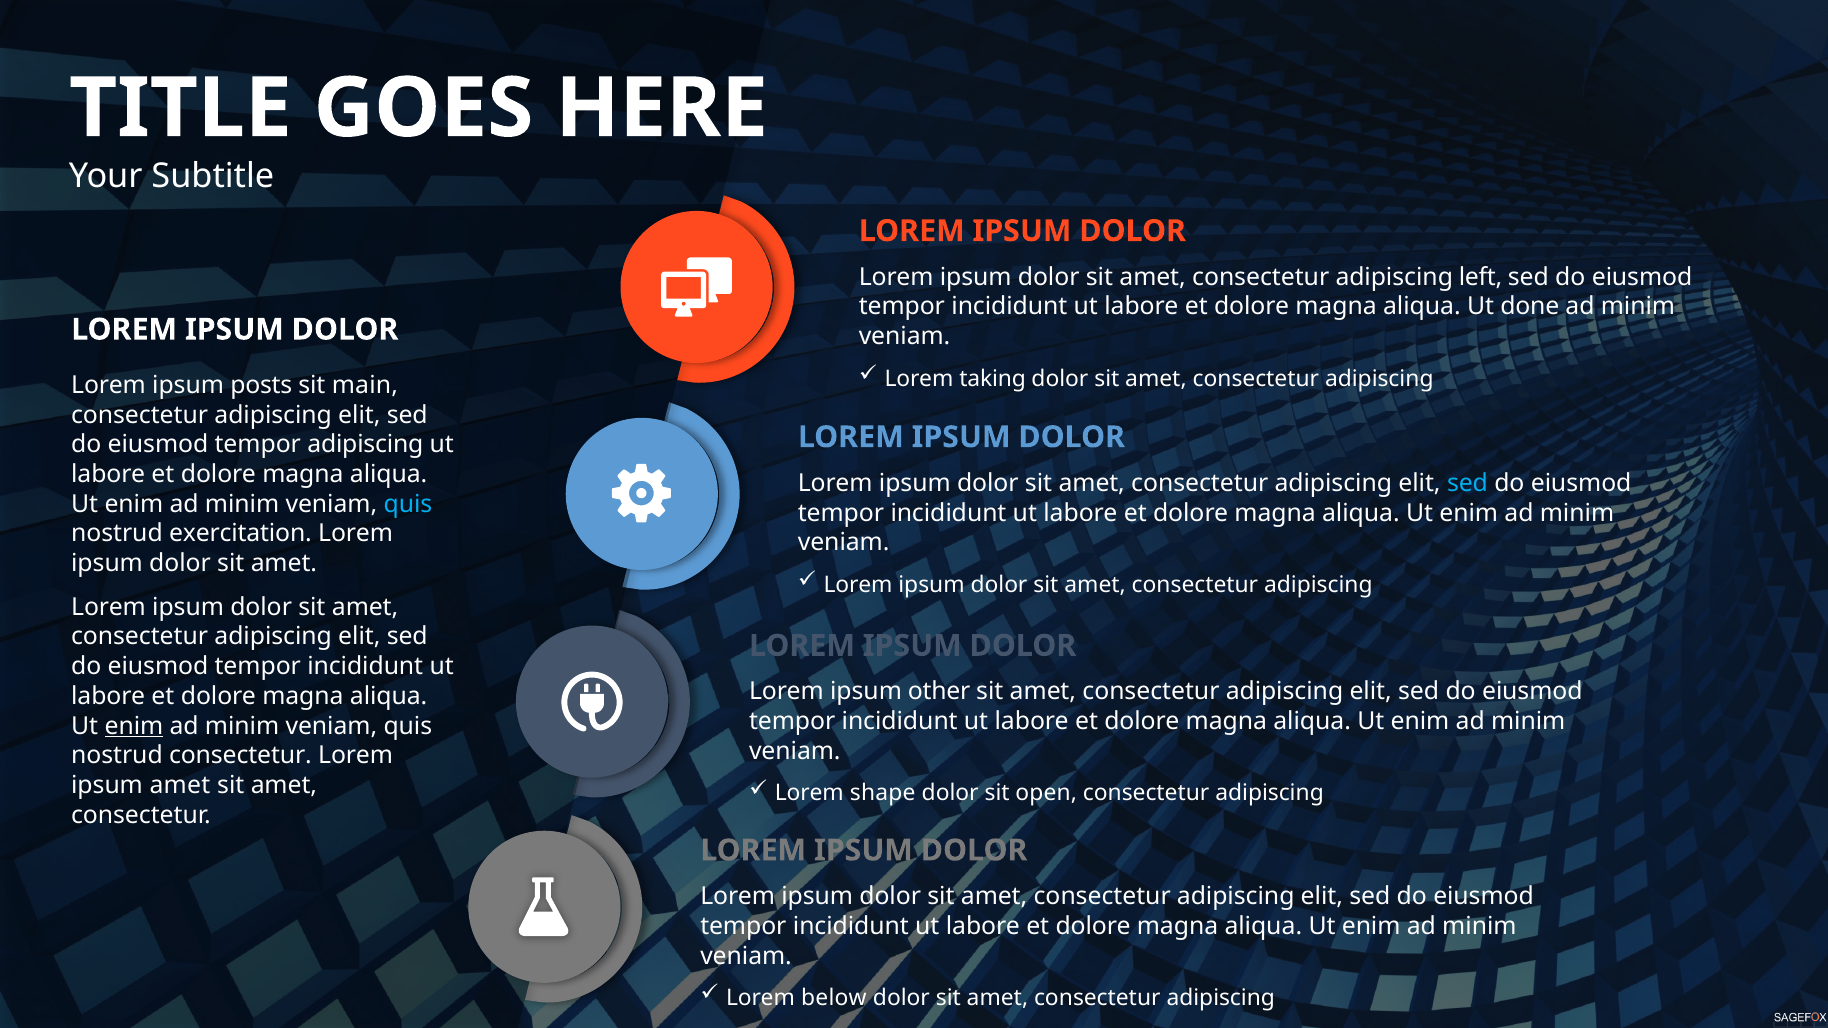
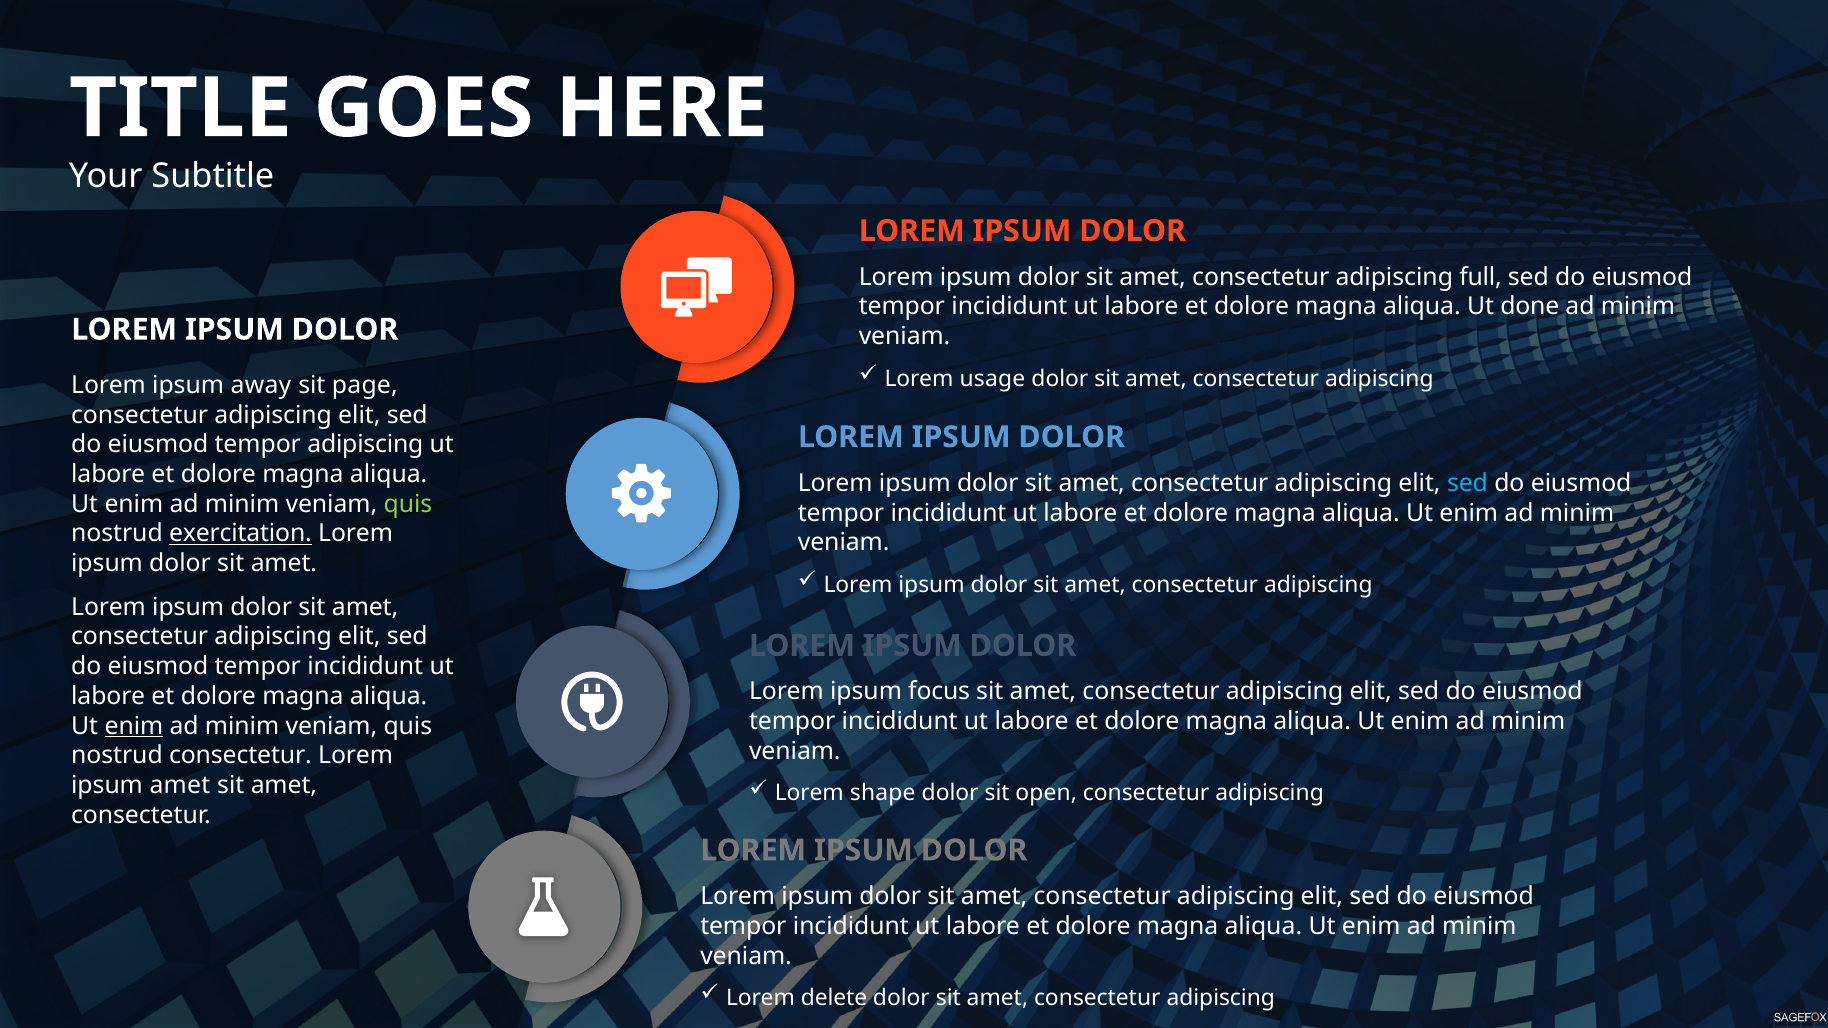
left: left -> full
taking: taking -> usage
posts: posts -> away
main: main -> page
quis at (408, 504) colour: light blue -> light green
exercitation underline: none -> present
other: other -> focus
below: below -> delete
